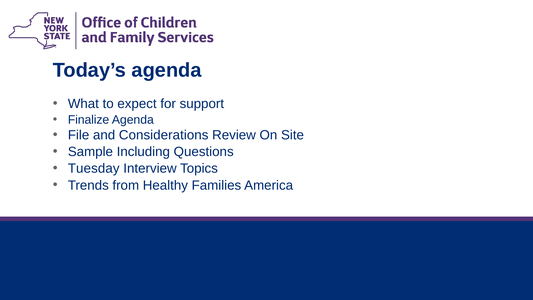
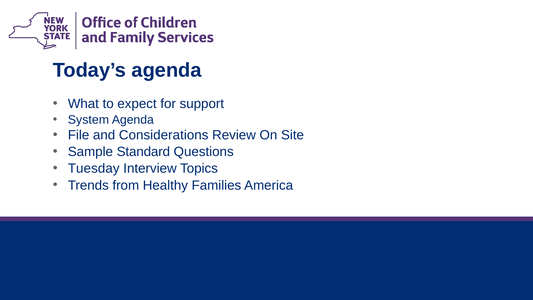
Finalize: Finalize -> System
Including: Including -> Standard
